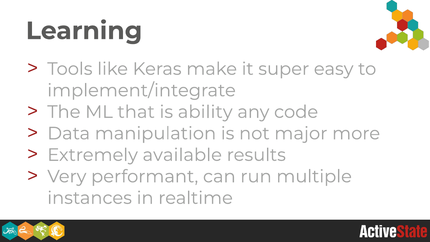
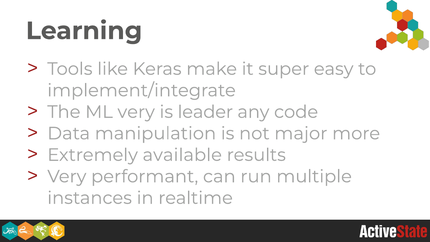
ML that: that -> very
ability: ability -> leader
